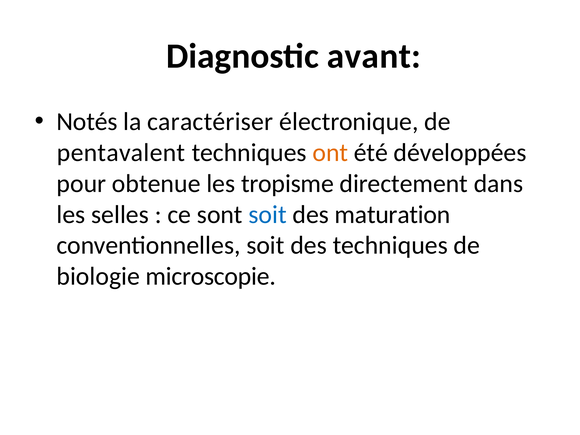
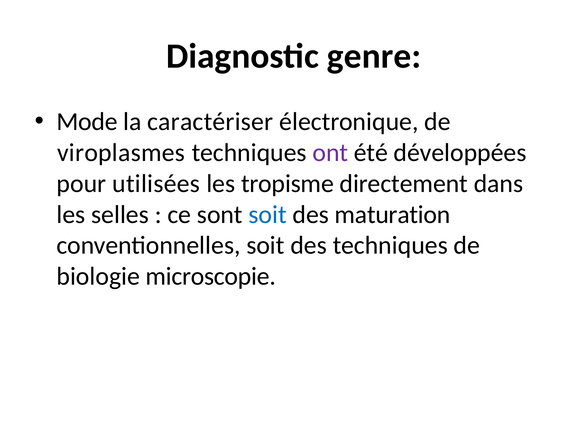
avant: avant -> genre
Notés: Notés -> Mode
pentavalent: pentavalent -> viroplasmes
ont colour: orange -> purple
obtenue: obtenue -> utilisées
